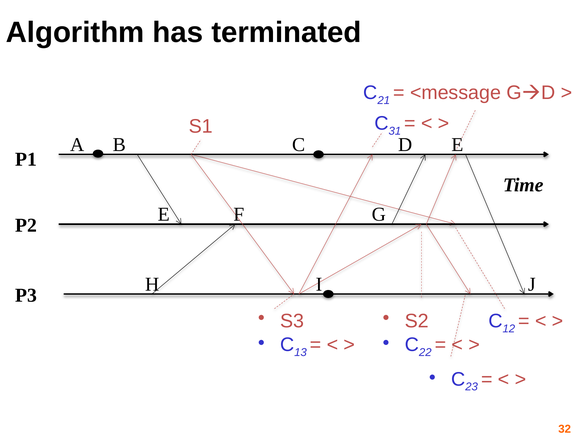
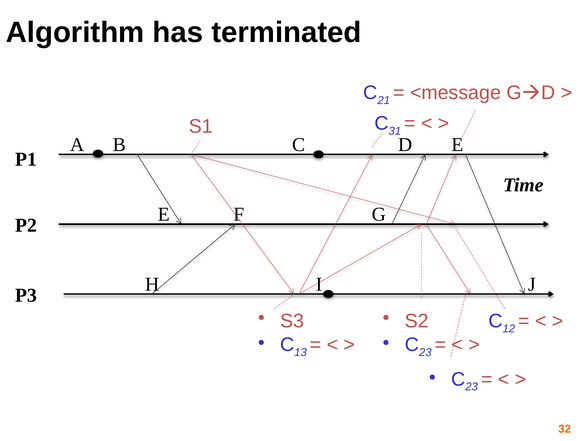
22 at (425, 352): 22 -> 23
